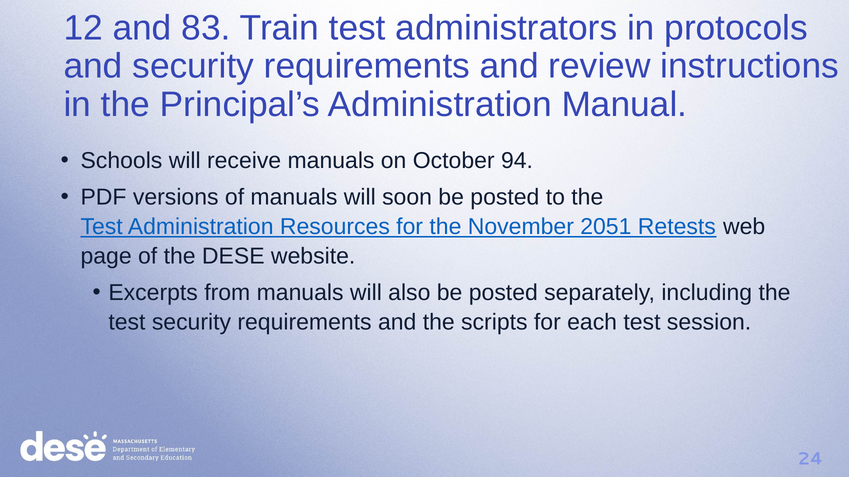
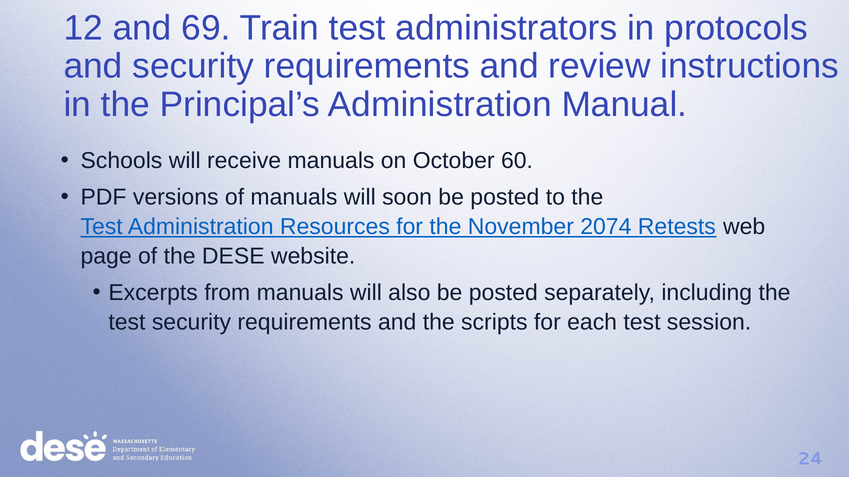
83: 83 -> 69
94: 94 -> 60
2051: 2051 -> 2074
